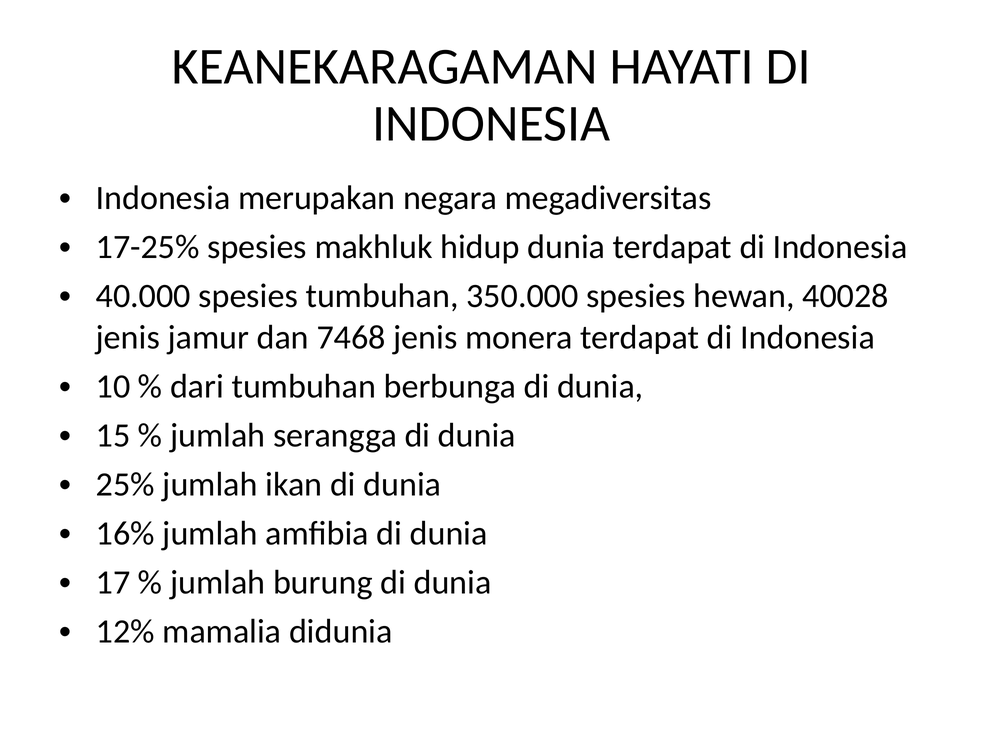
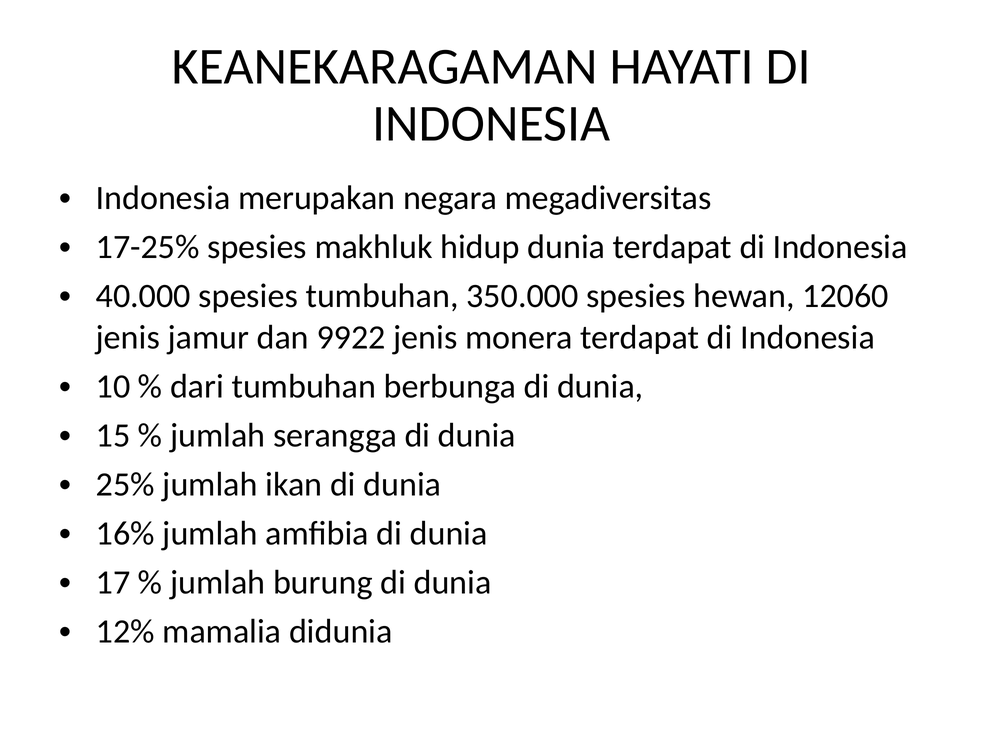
40028: 40028 -> 12060
7468: 7468 -> 9922
